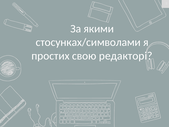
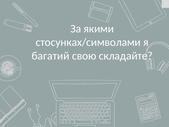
простих: простих -> багатий
редакторі: редакторі -> складайте
